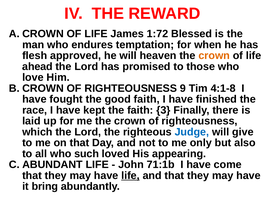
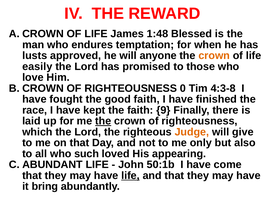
1:72: 1:72 -> 1:48
flesh: flesh -> lusts
heaven: heaven -> anyone
ahead: ahead -> easily
9: 9 -> 0
4:1-8: 4:1-8 -> 4:3-8
3: 3 -> 9
the at (103, 121) underline: none -> present
Judge colour: blue -> orange
71:1b: 71:1b -> 50:1b
